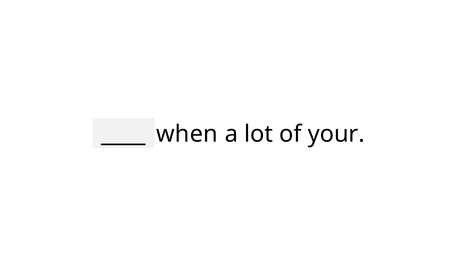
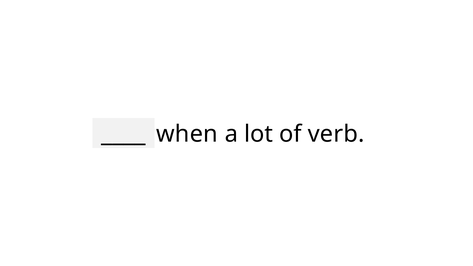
your: your -> verb
